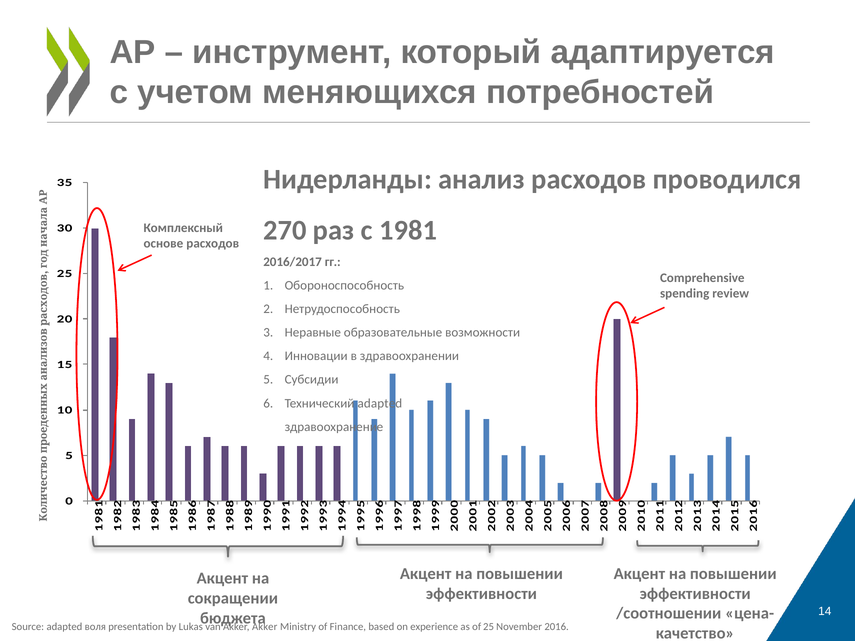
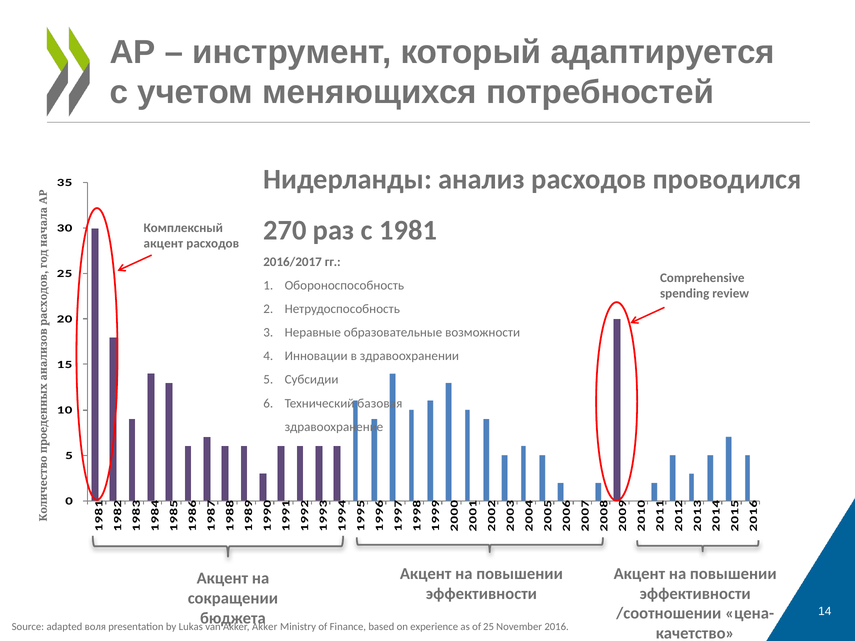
основе at (163, 244): основе -> акцент
Технический adapted: adapted -> базовая
